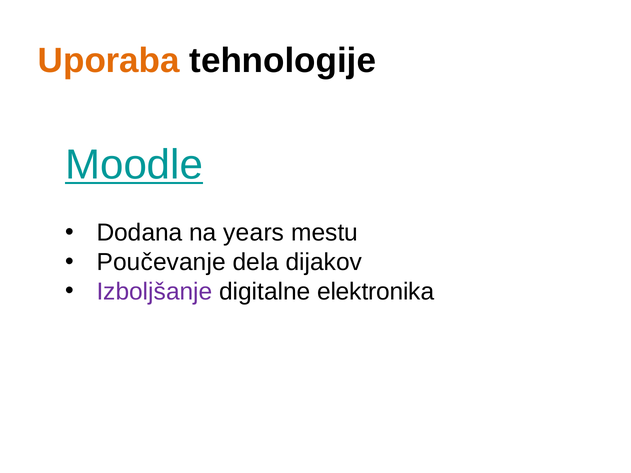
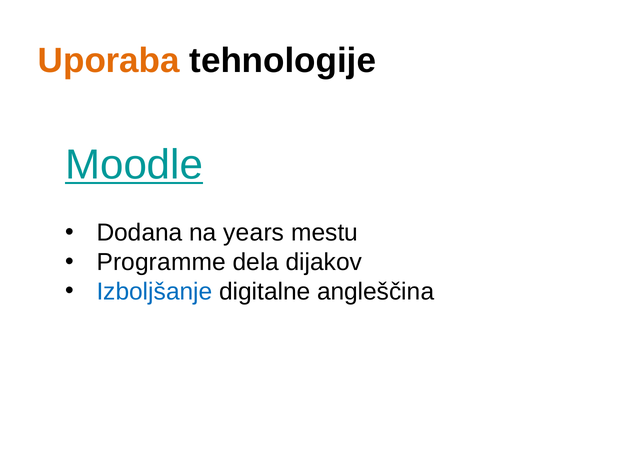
Poučevanje: Poučevanje -> Programme
Izboljšanje colour: purple -> blue
elektronika: elektronika -> angleščina
